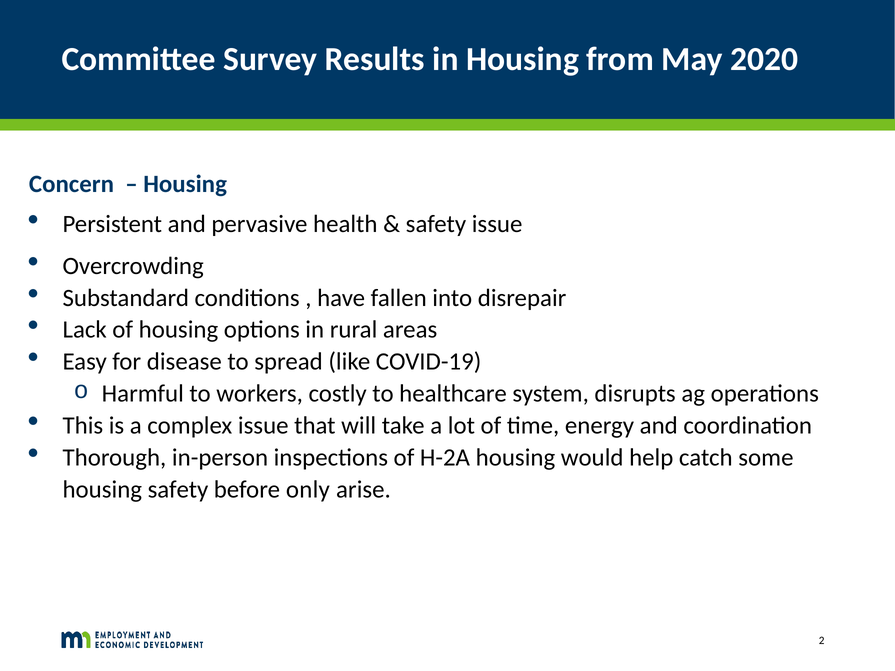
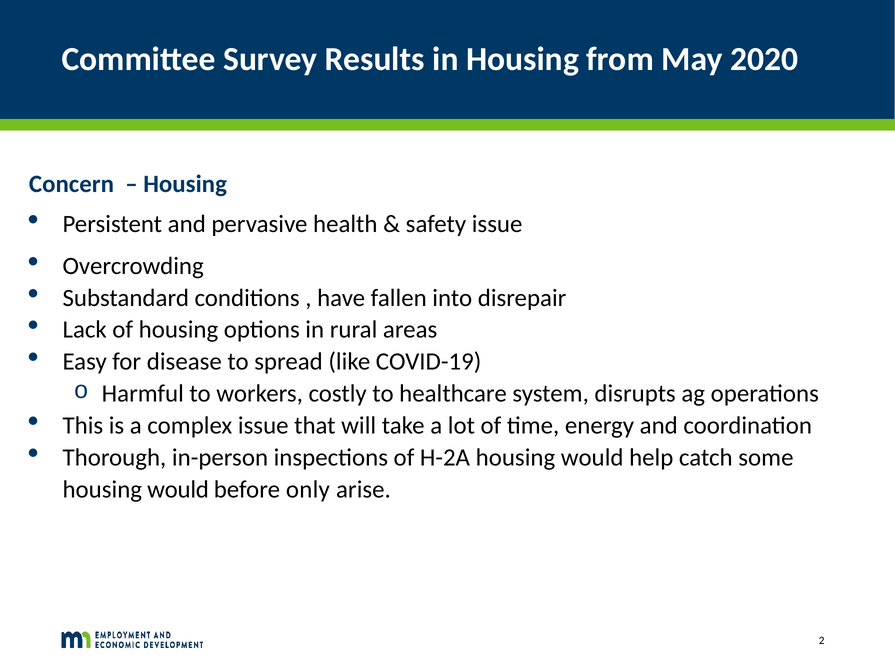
safety at (178, 490): safety -> would
